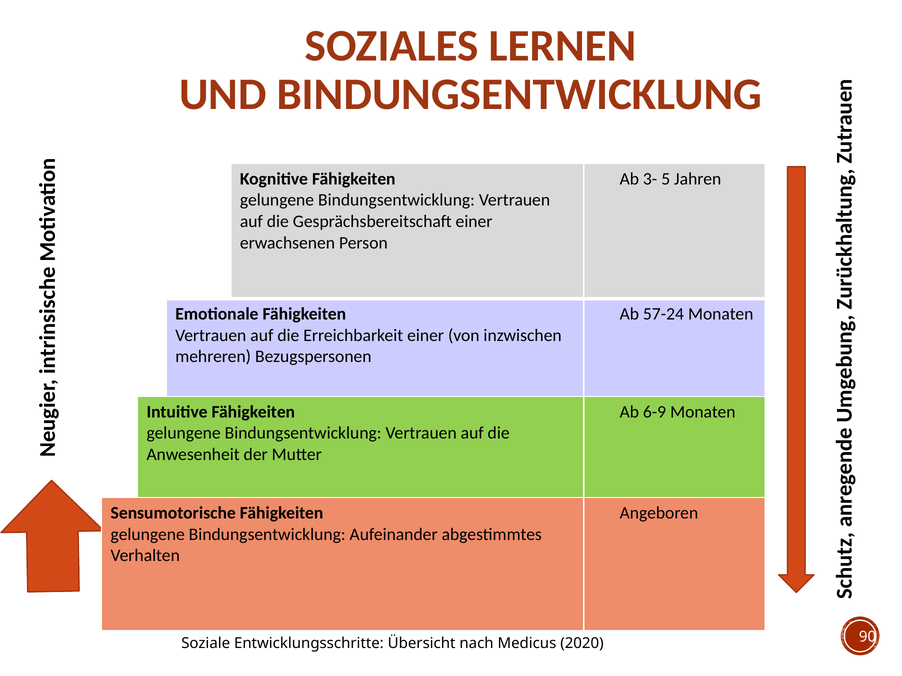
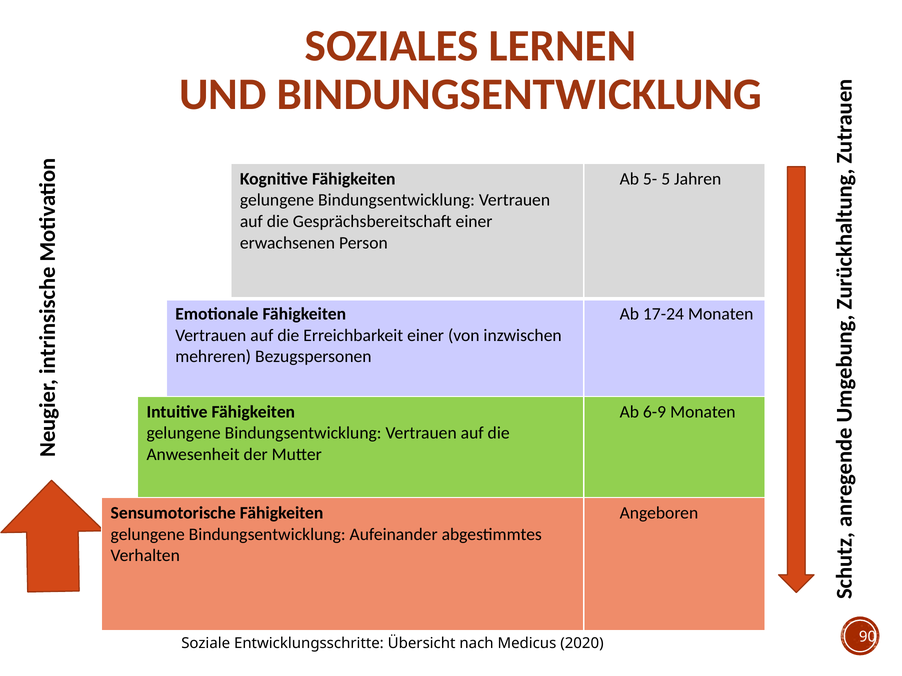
3-: 3- -> 5-
57-24: 57-24 -> 17-24
